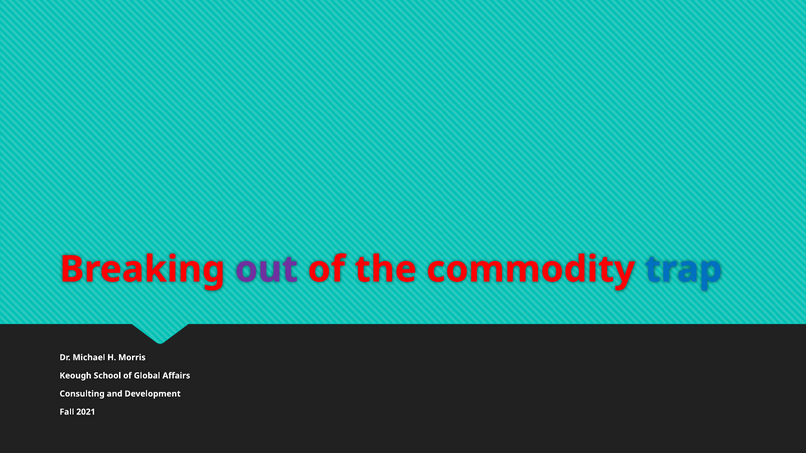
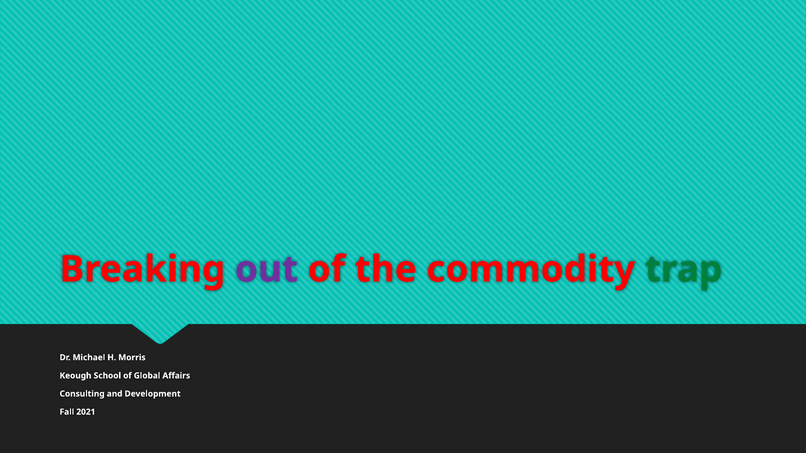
trap colour: blue -> green
